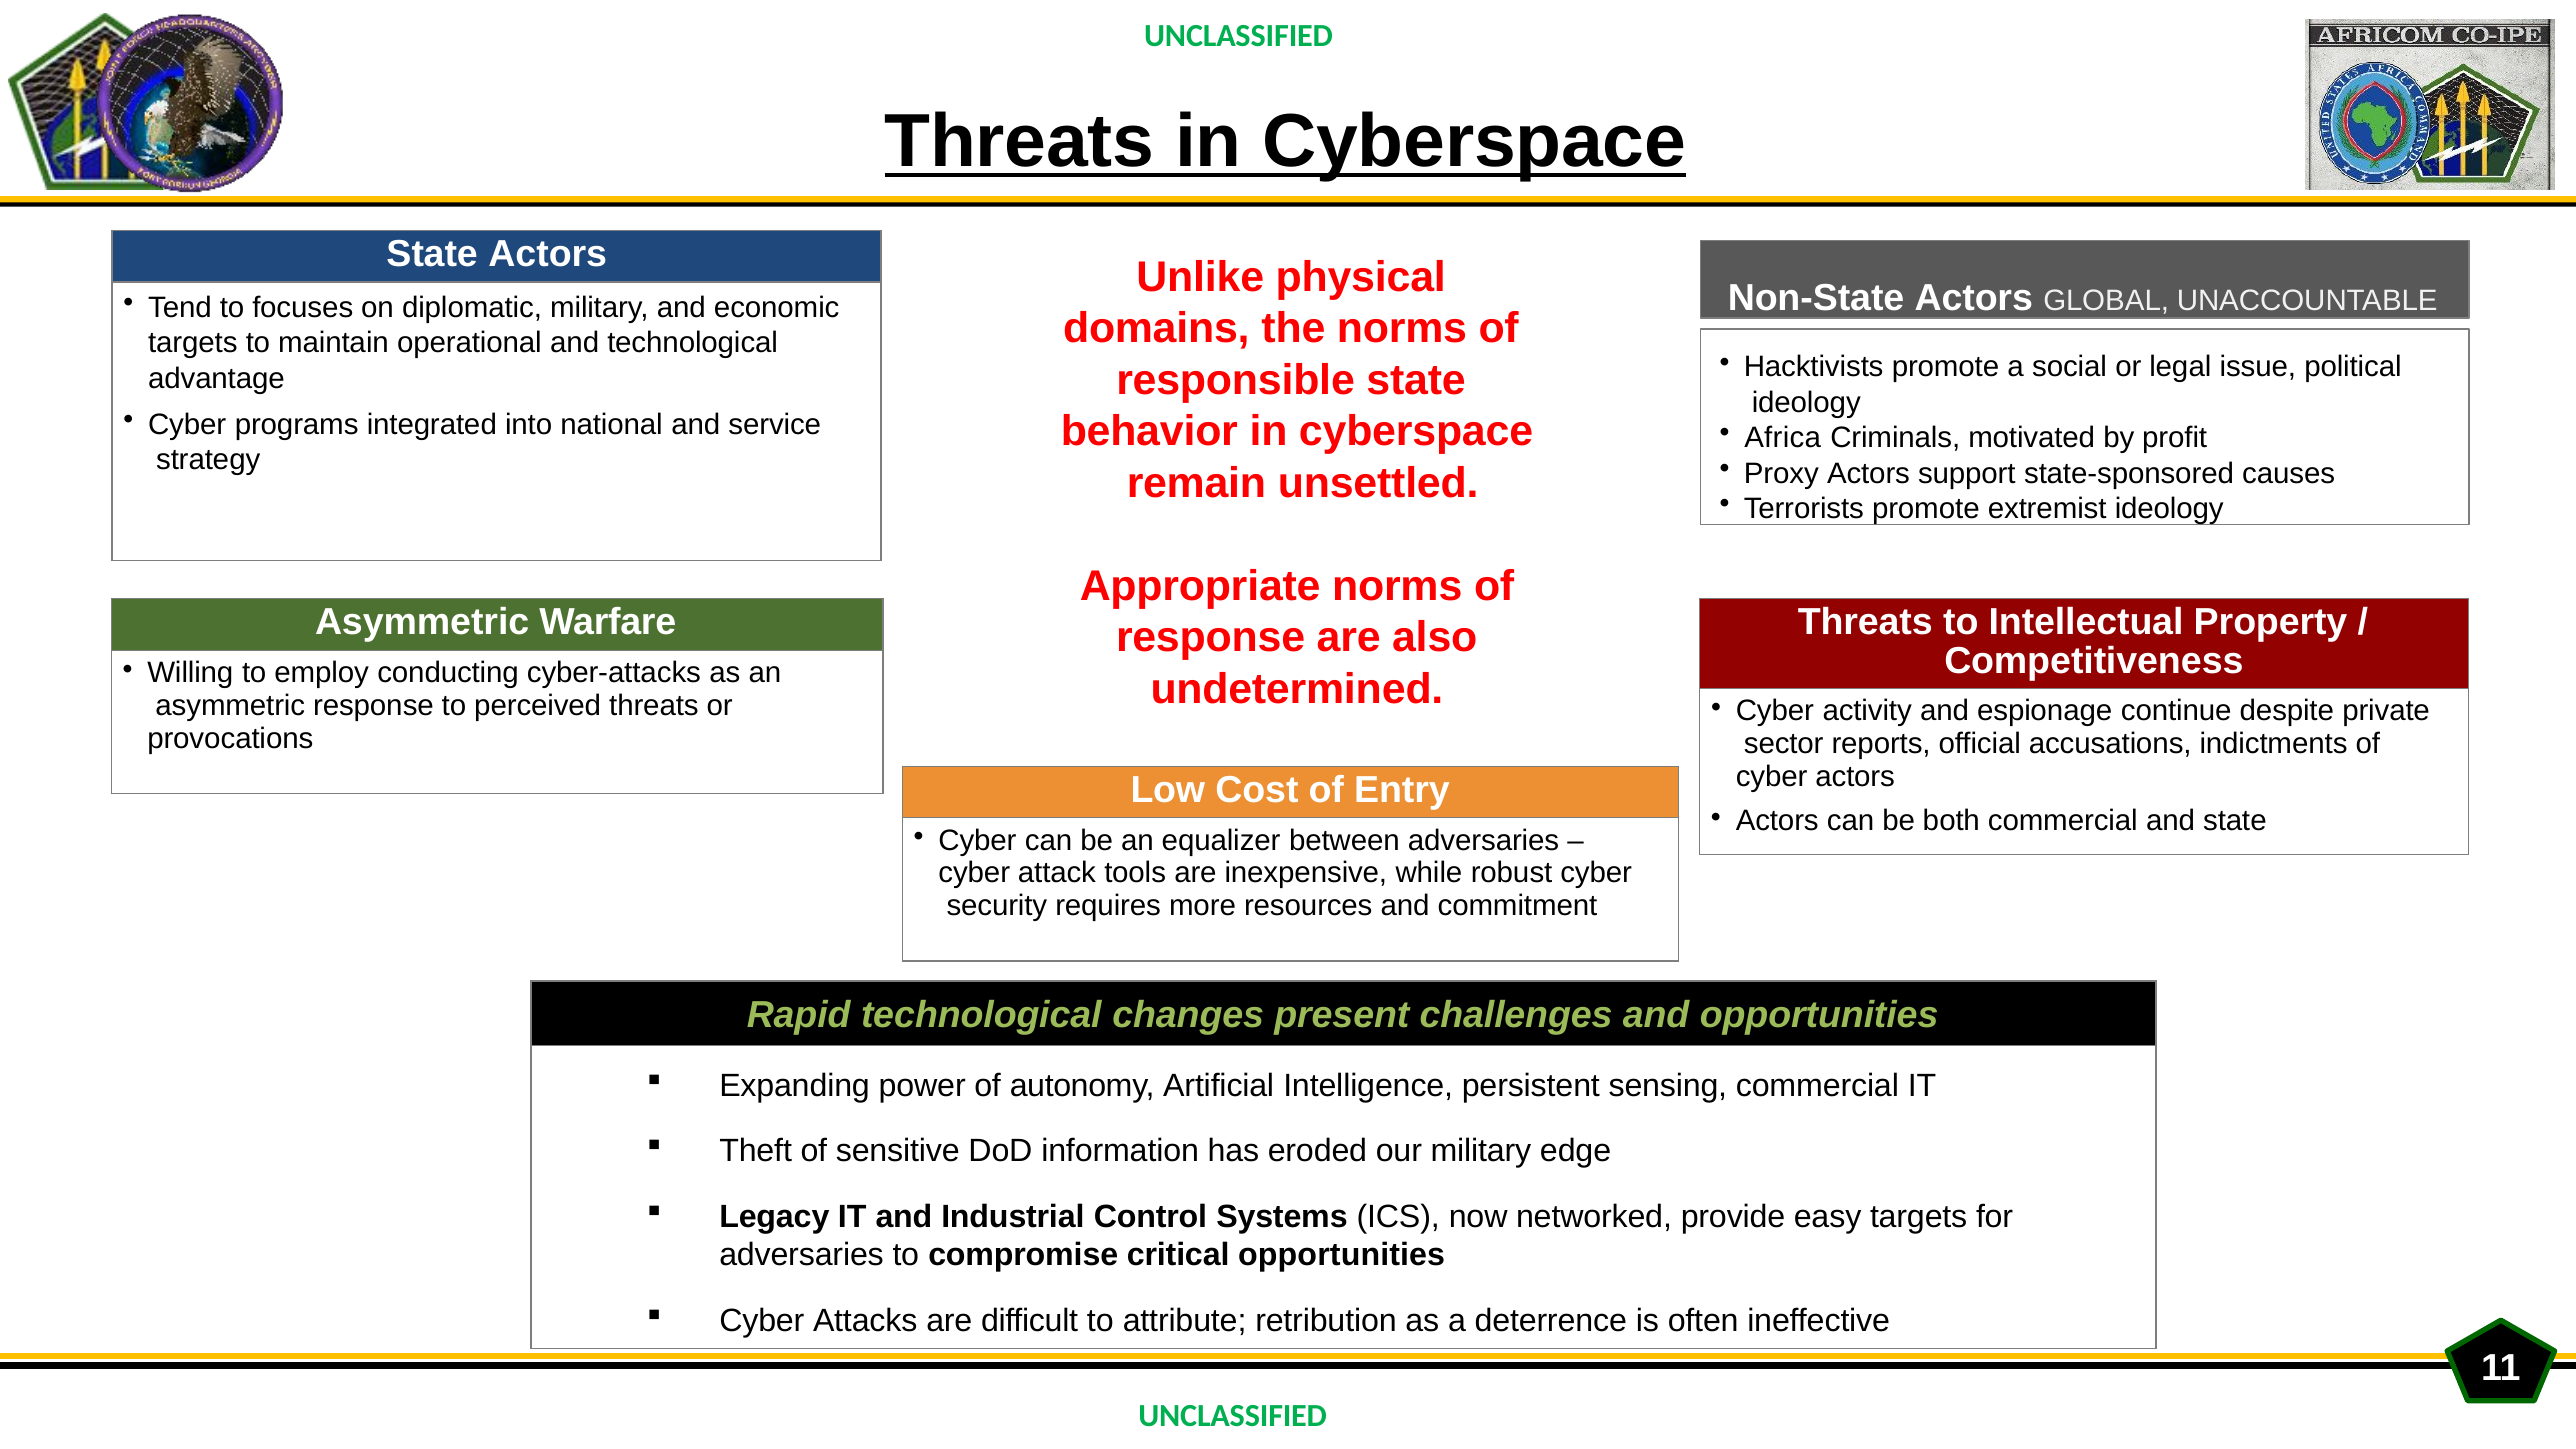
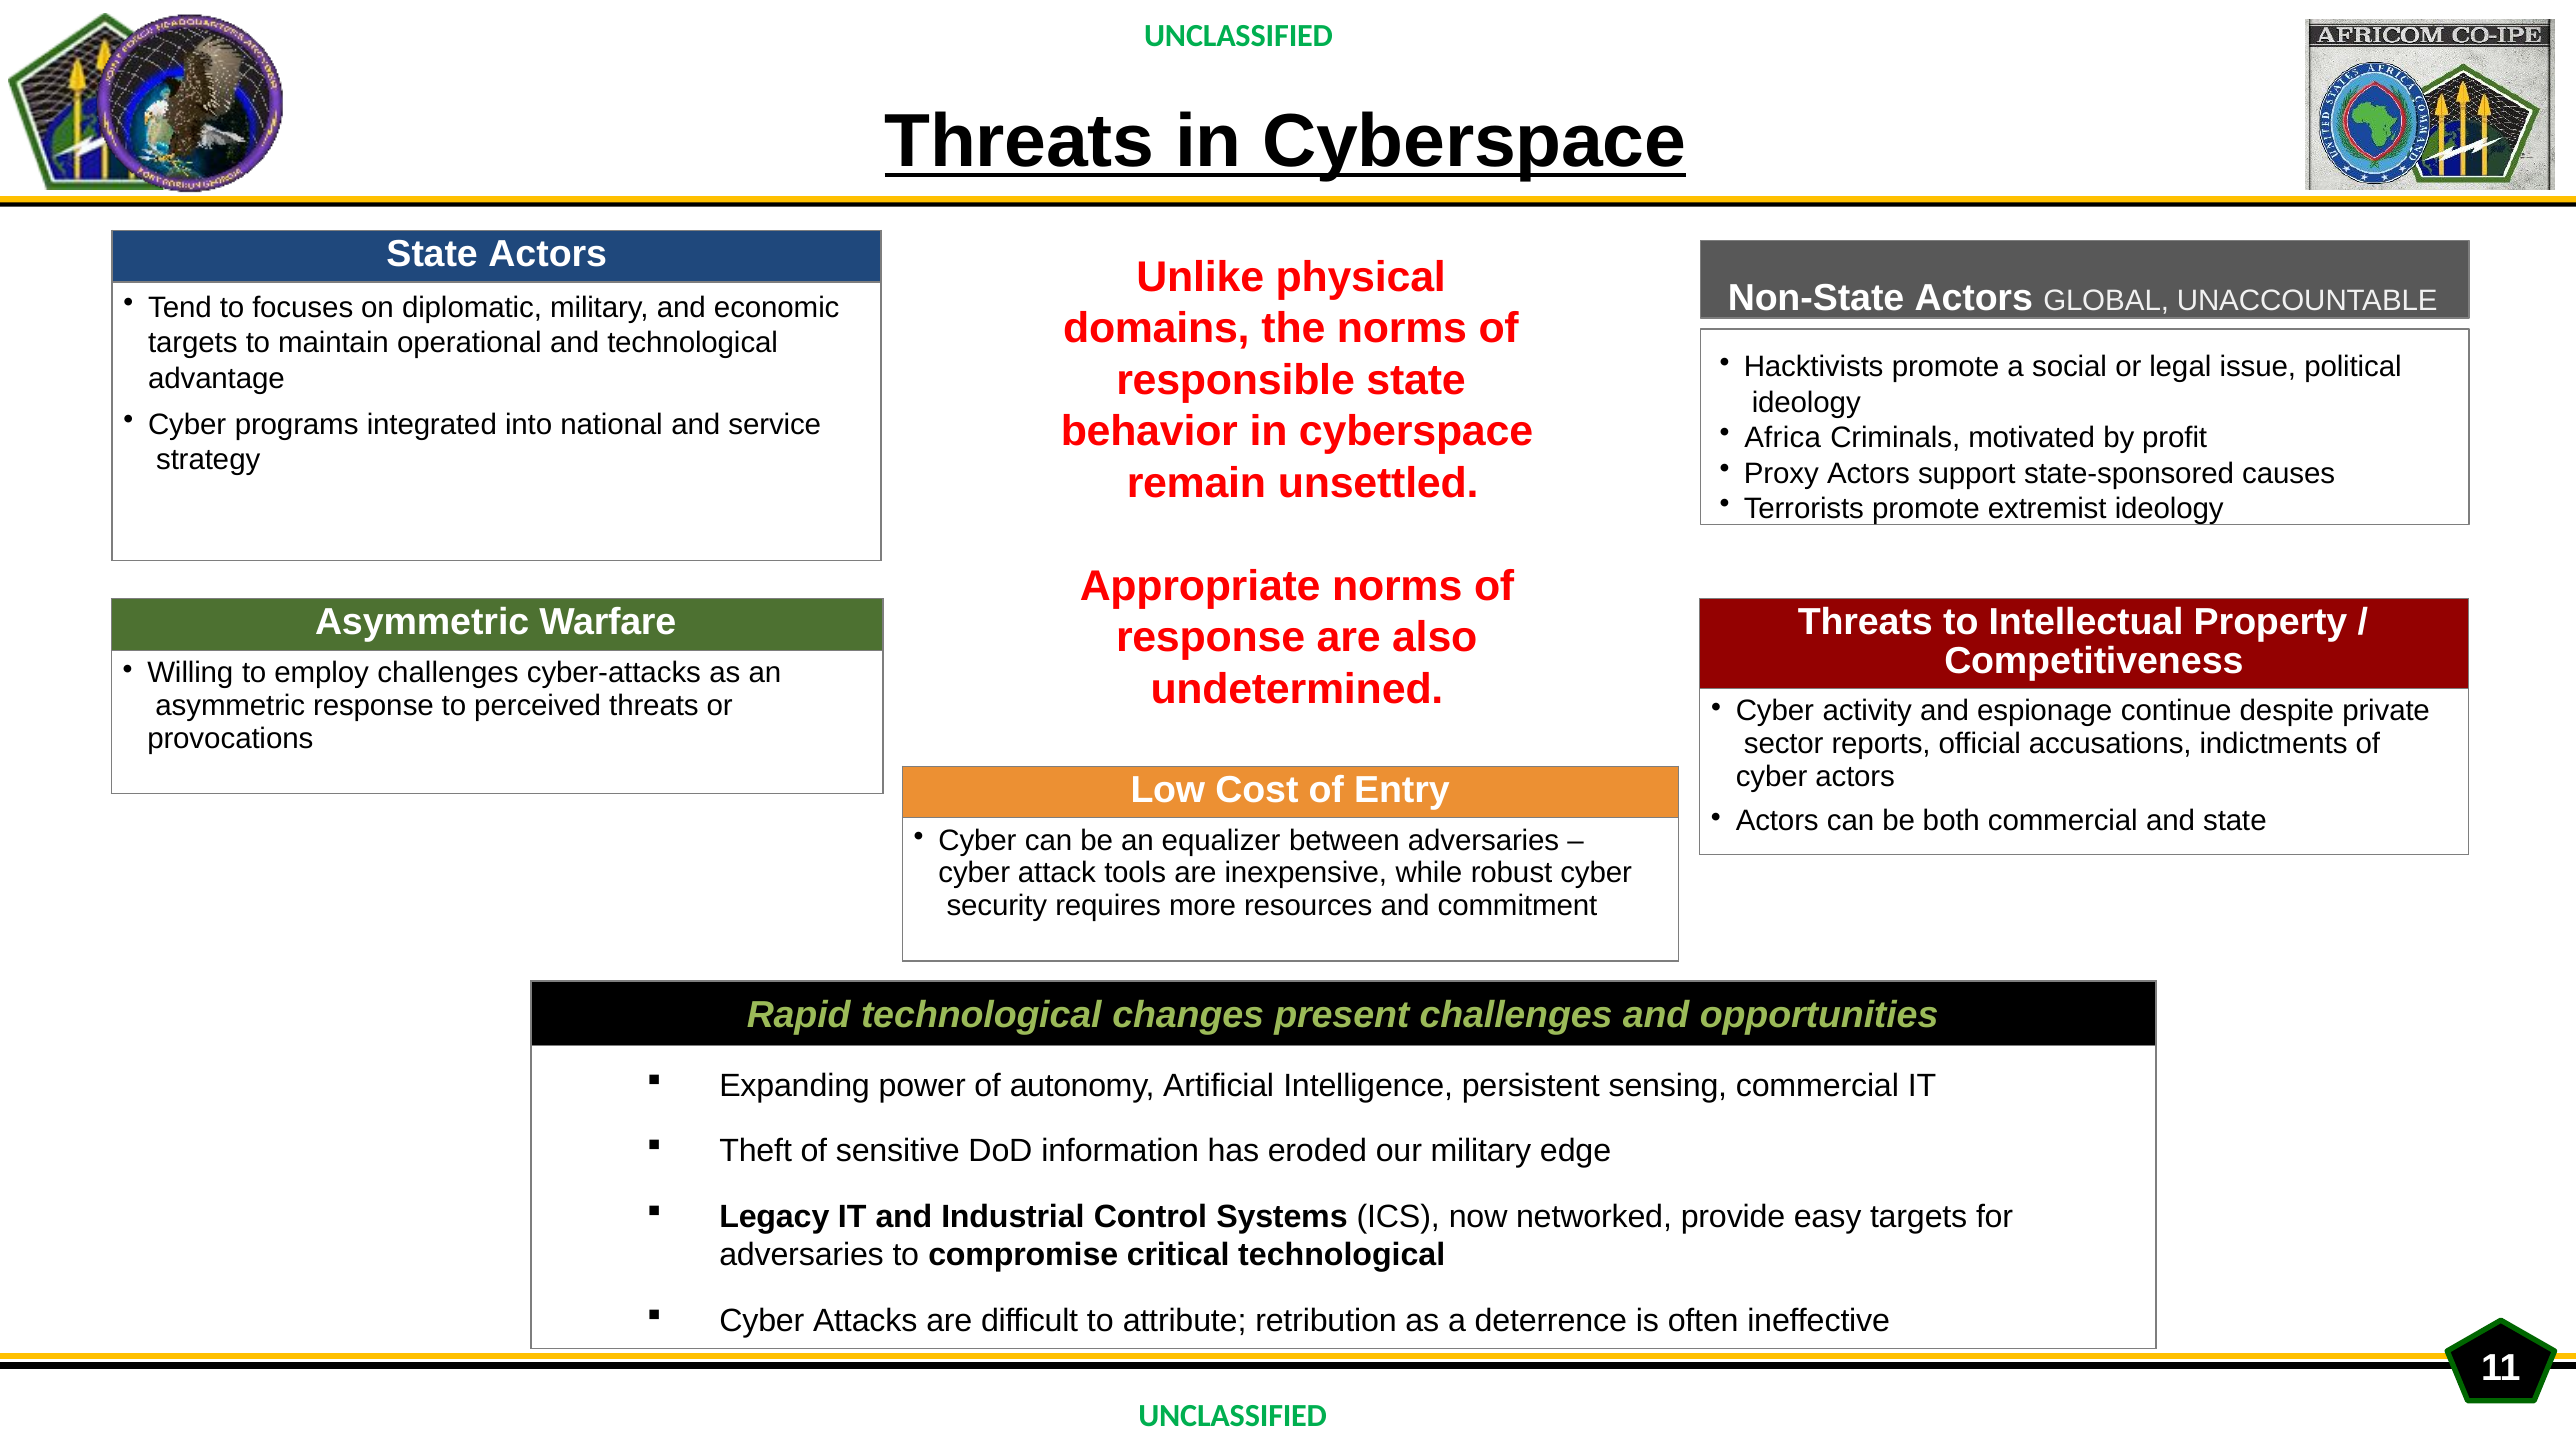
employ conducting: conducting -> challenges
critical opportunities: opportunities -> technological
